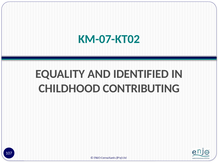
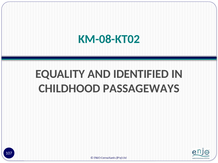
KM-07-KT02: KM-07-KT02 -> KM-08-KT02
CONTRIBUTING: CONTRIBUTING -> PASSAGEWAYS
